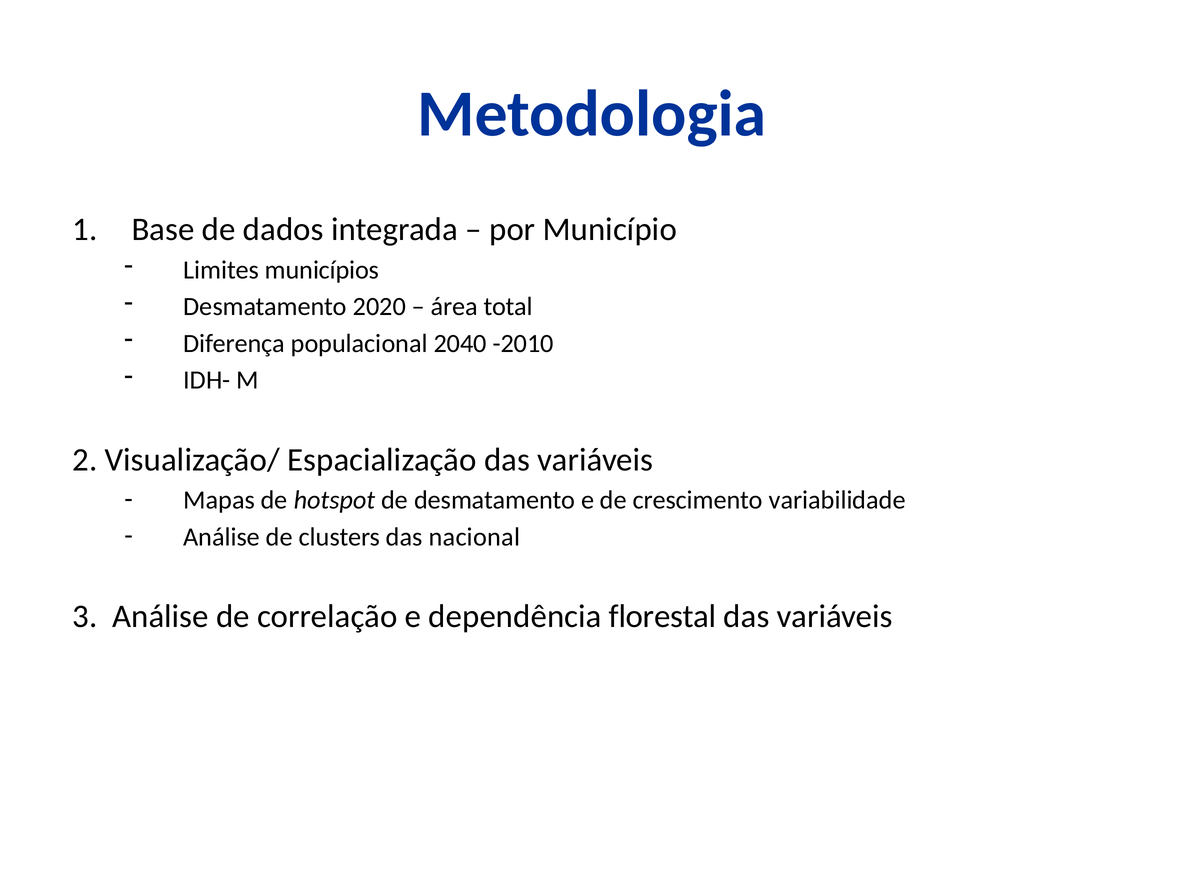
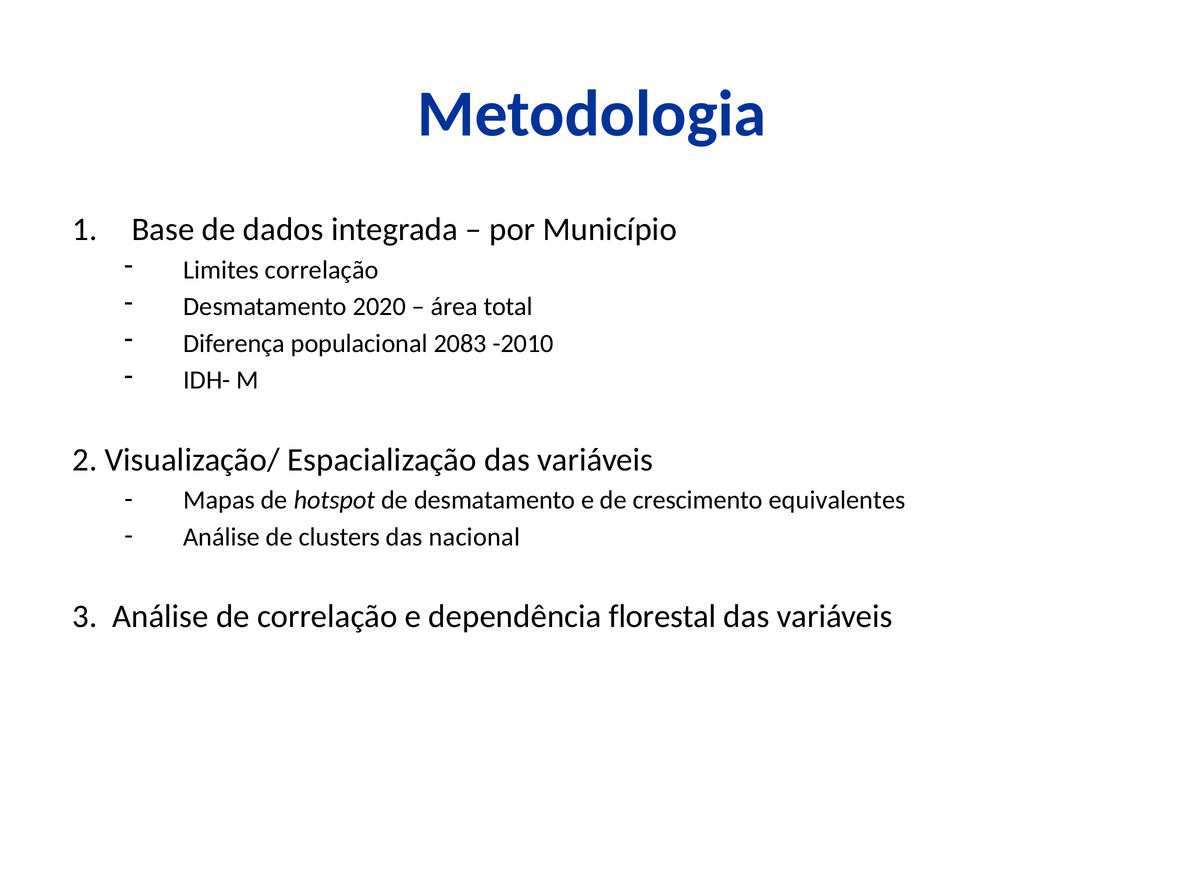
Limites municípios: municípios -> correlação
2040: 2040 -> 2083
variabilidade: variabilidade -> equivalentes
